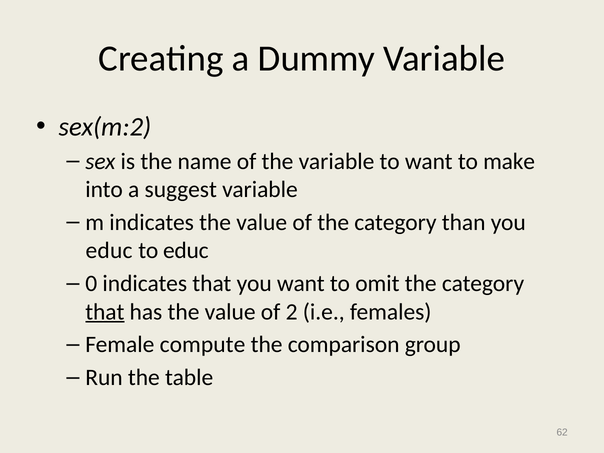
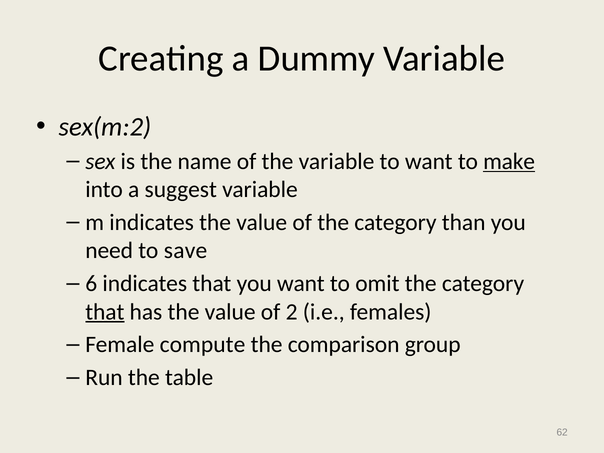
make underline: none -> present
educ at (109, 251): educ -> need
to educ: educ -> save
0: 0 -> 6
